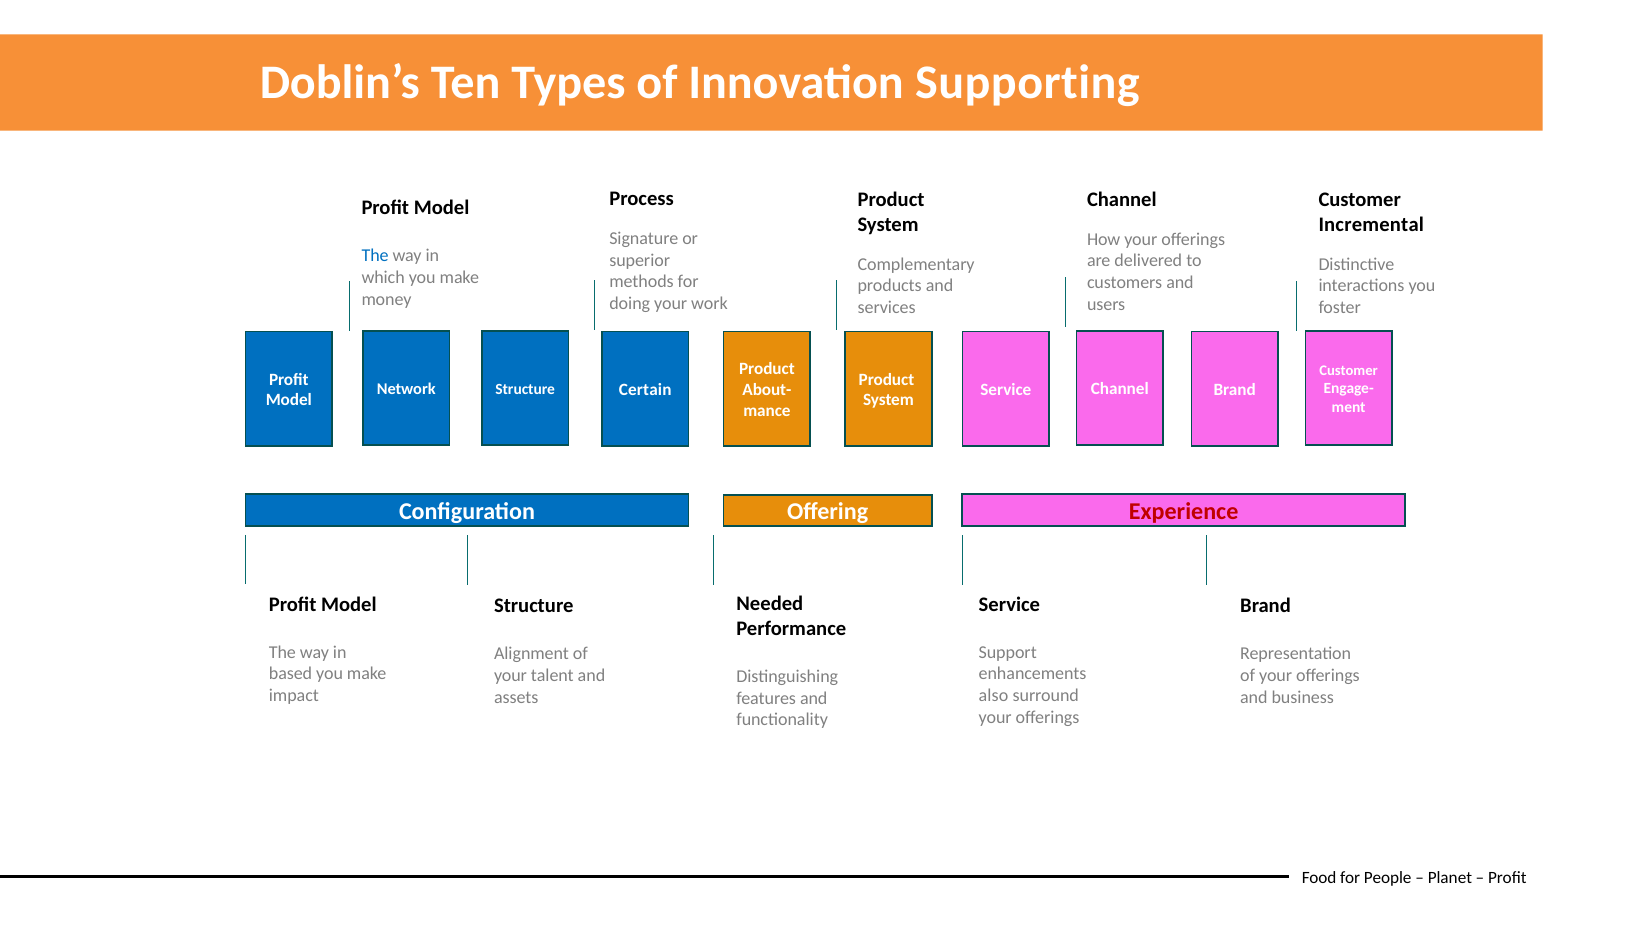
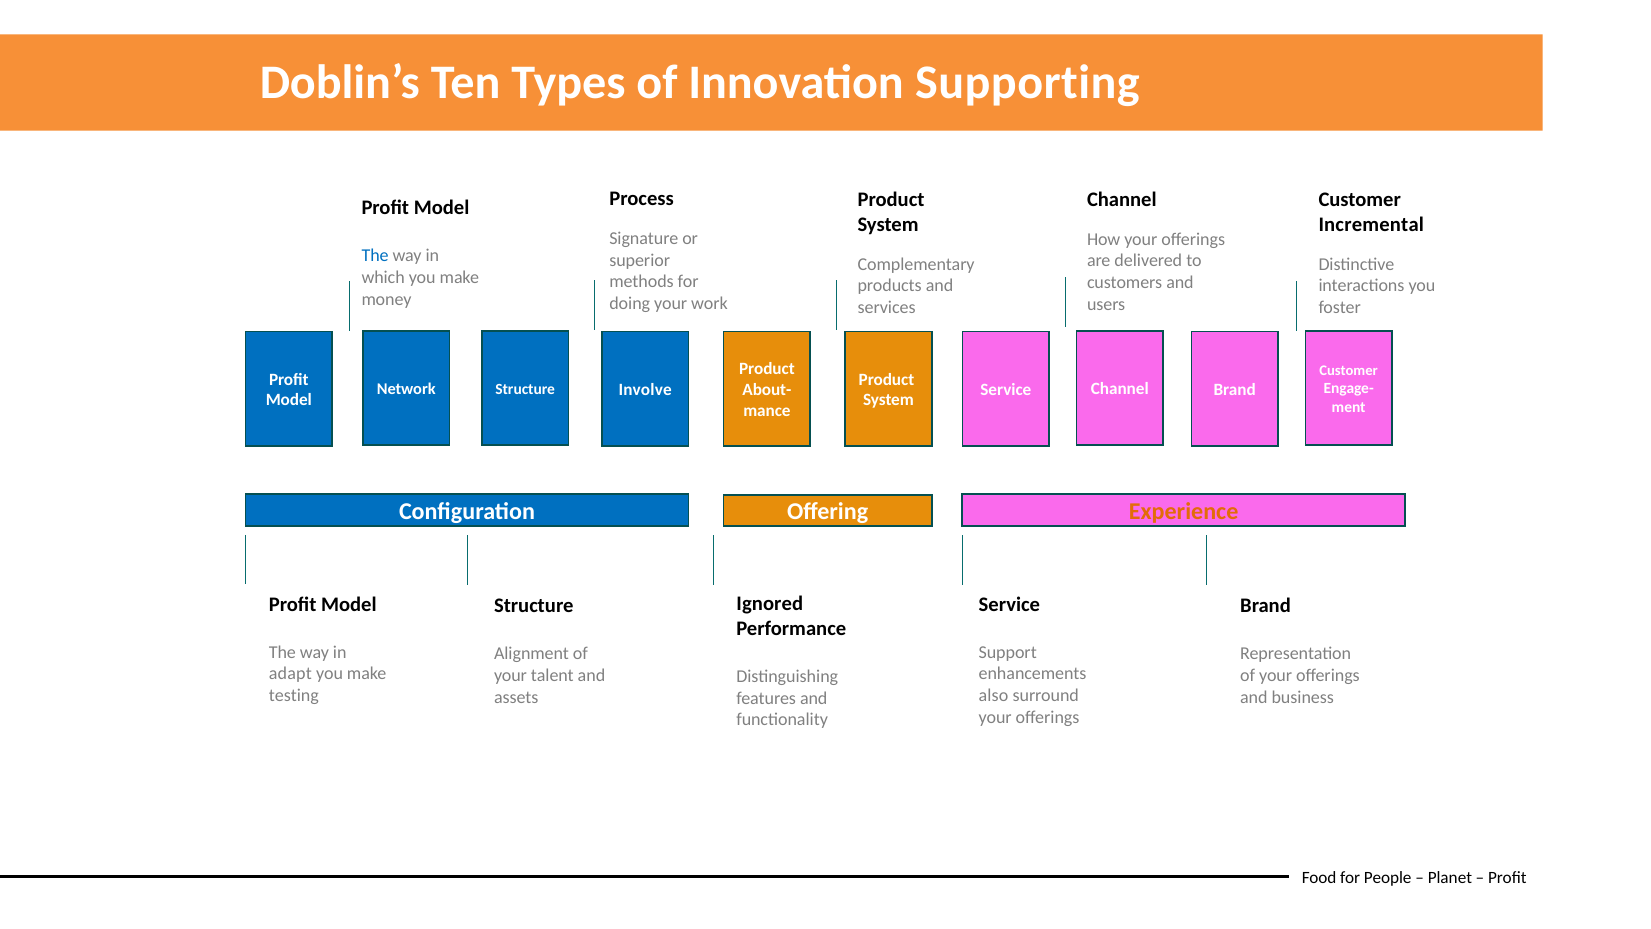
Certain: Certain -> Involve
Experience colour: red -> orange
Needed: Needed -> Ignored
based: based -> adapt
impact: impact -> testing
